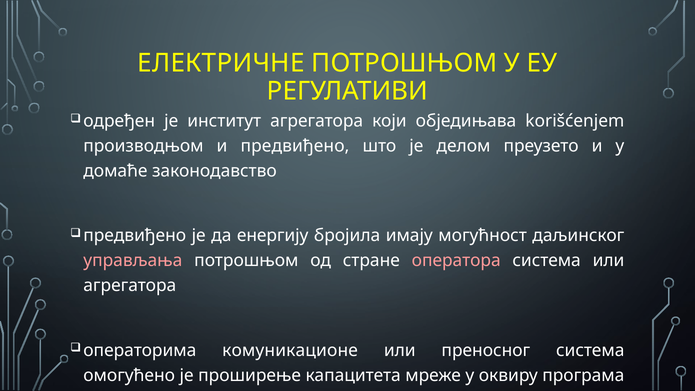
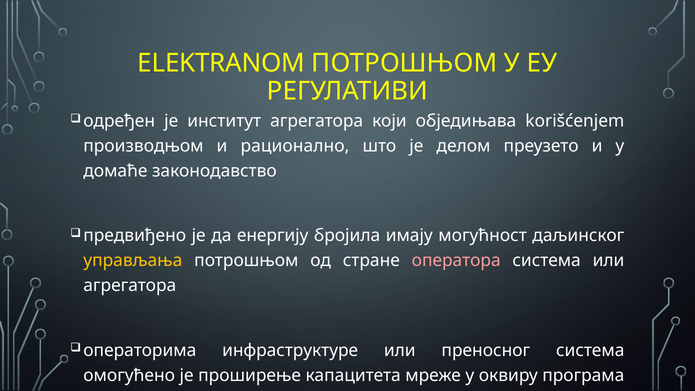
ЕЛЕКТРИЧНЕ: ЕЛЕКТРИЧНЕ -> ELEKTRANOM
и предвиђено: предвиђено -> рационално
управљања colour: pink -> yellow
операторима комуникационе: комуникационе -> инфраструктуре
